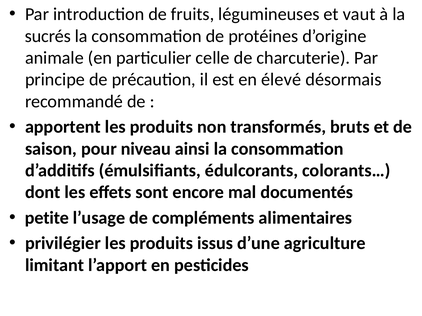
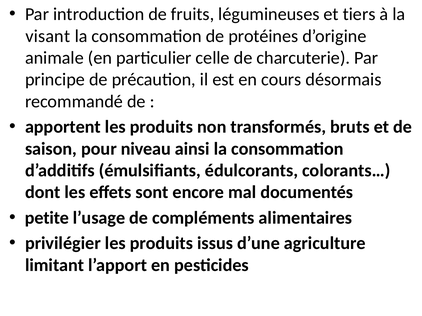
vaut: vaut -> tiers
sucrés: sucrés -> visant
élevé: élevé -> cours
